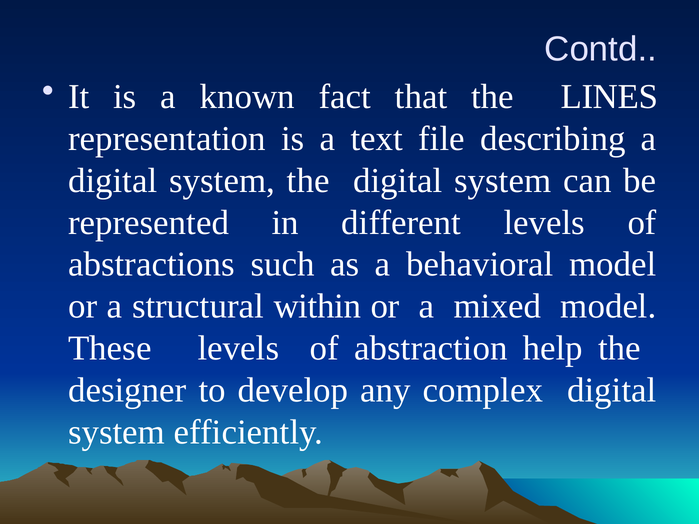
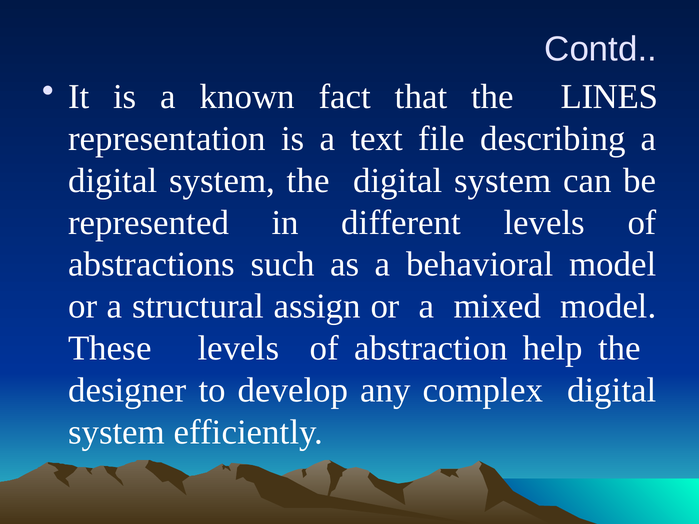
within: within -> assign
